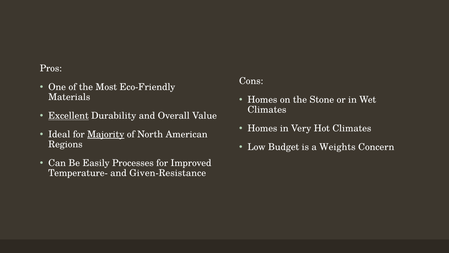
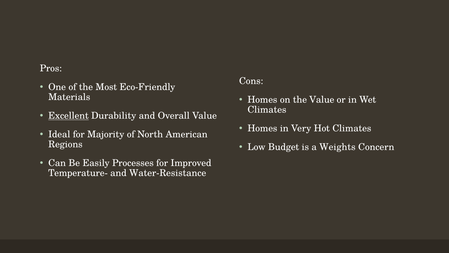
the Stone: Stone -> Value
Majority underline: present -> none
Given-Resistance: Given-Resistance -> Water-Resistance
